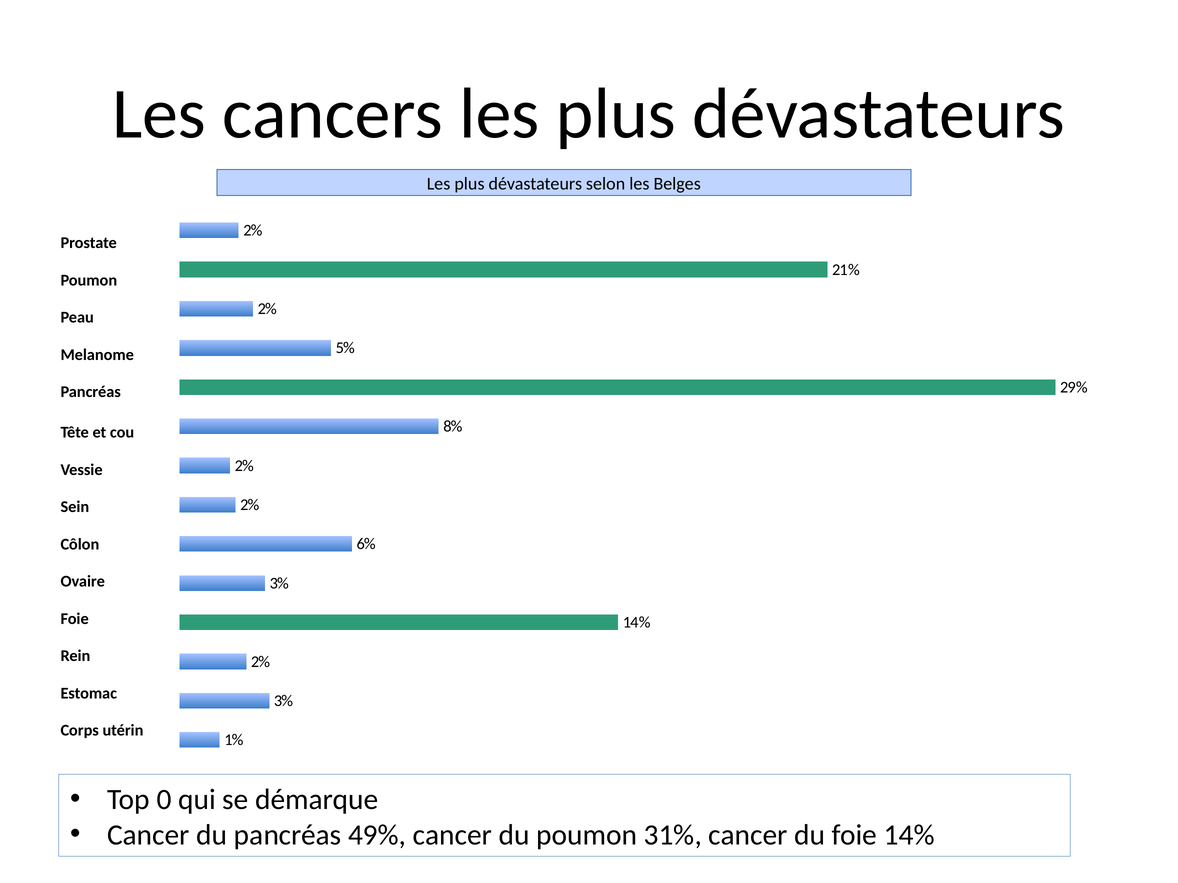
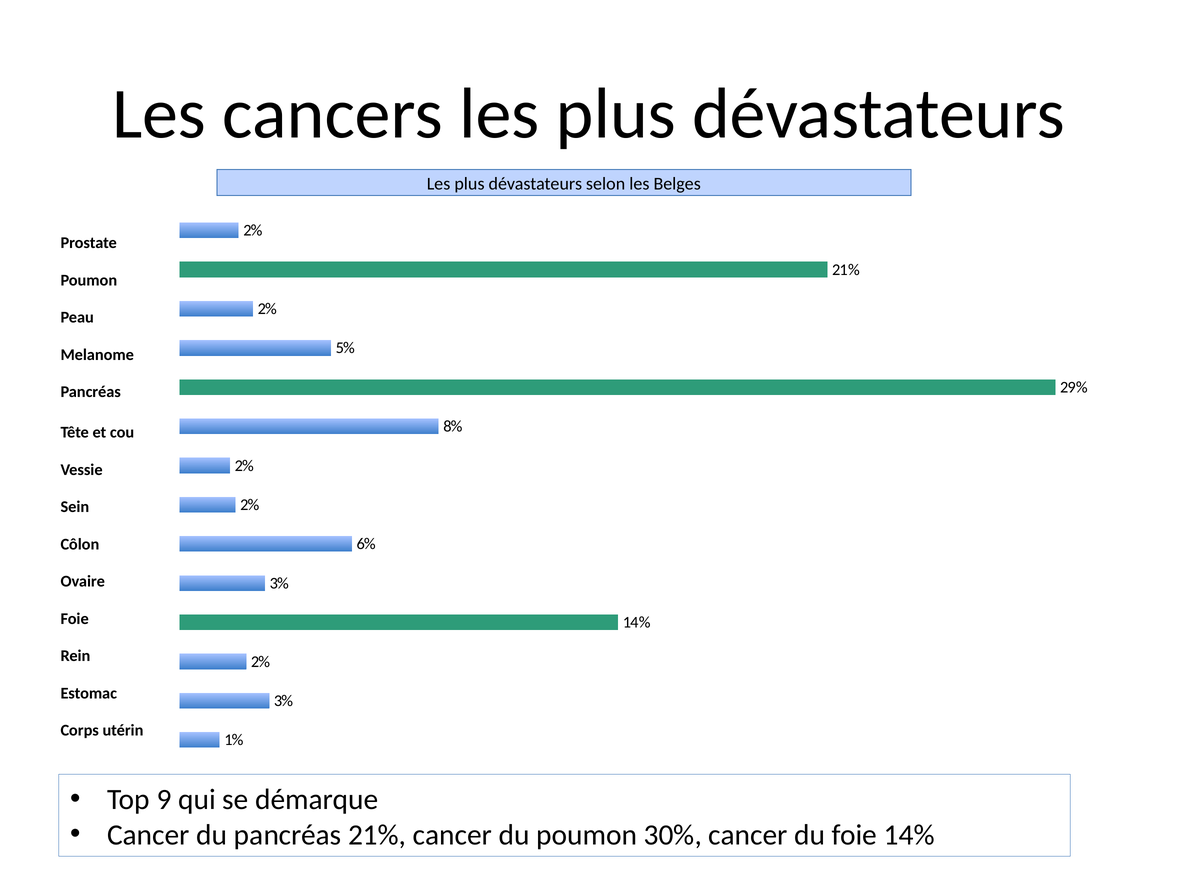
0: 0 -> 9
pancréas 49%: 49% -> 21%
31%: 31% -> 30%
